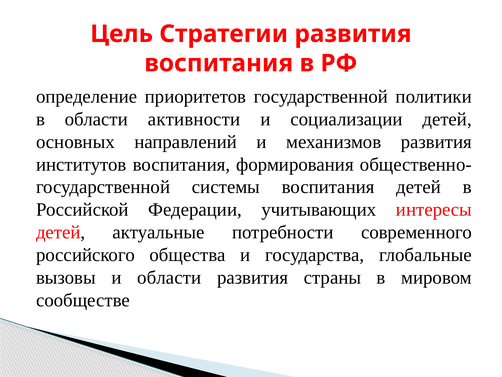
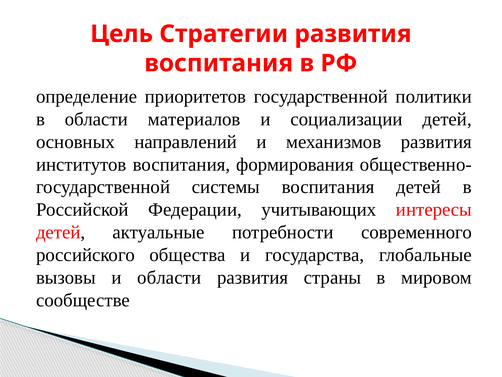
активности: активности -> материалов
